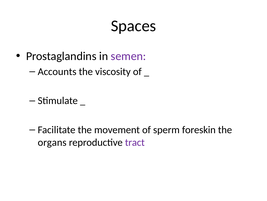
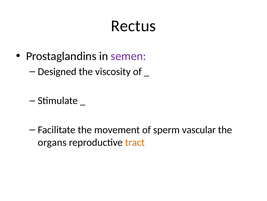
Spaces: Spaces -> Rectus
Accounts: Accounts -> Designed
foreskin: foreskin -> vascular
tract colour: purple -> orange
